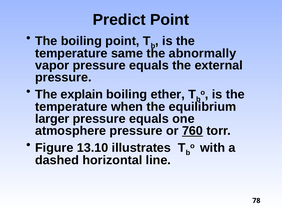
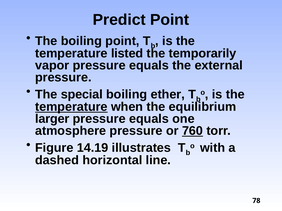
same: same -> listed
abnormally: abnormally -> temporarily
explain: explain -> special
temperature at (71, 107) underline: none -> present
13.10: 13.10 -> 14.19
